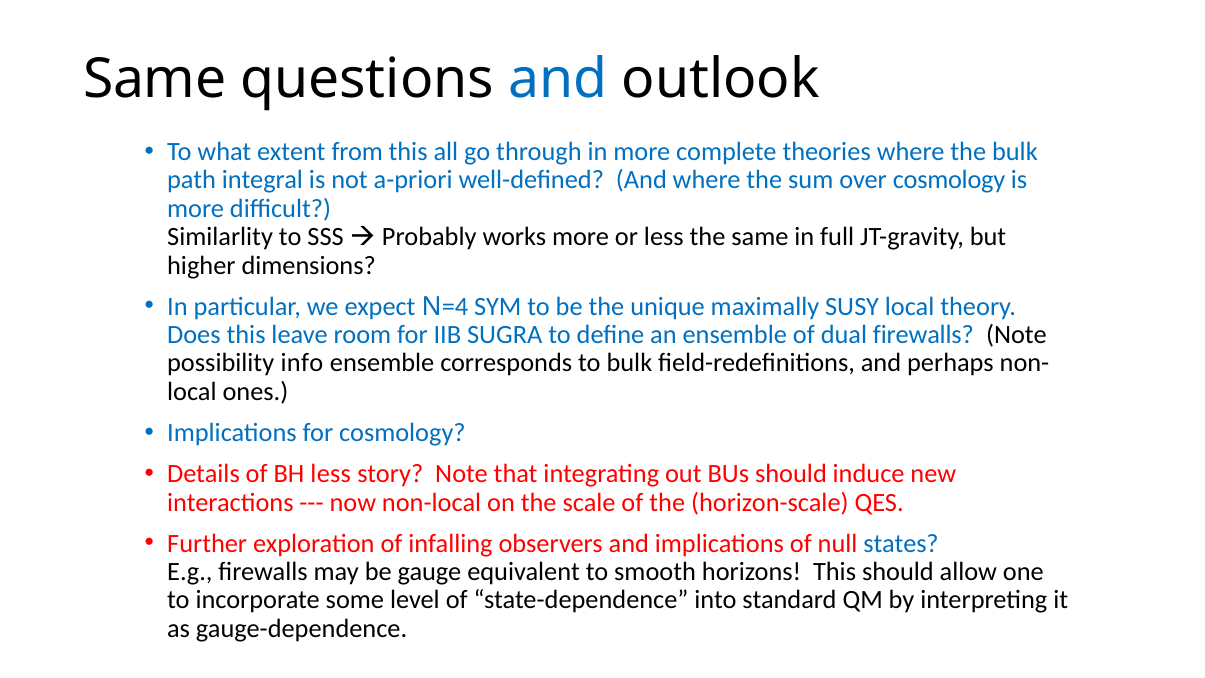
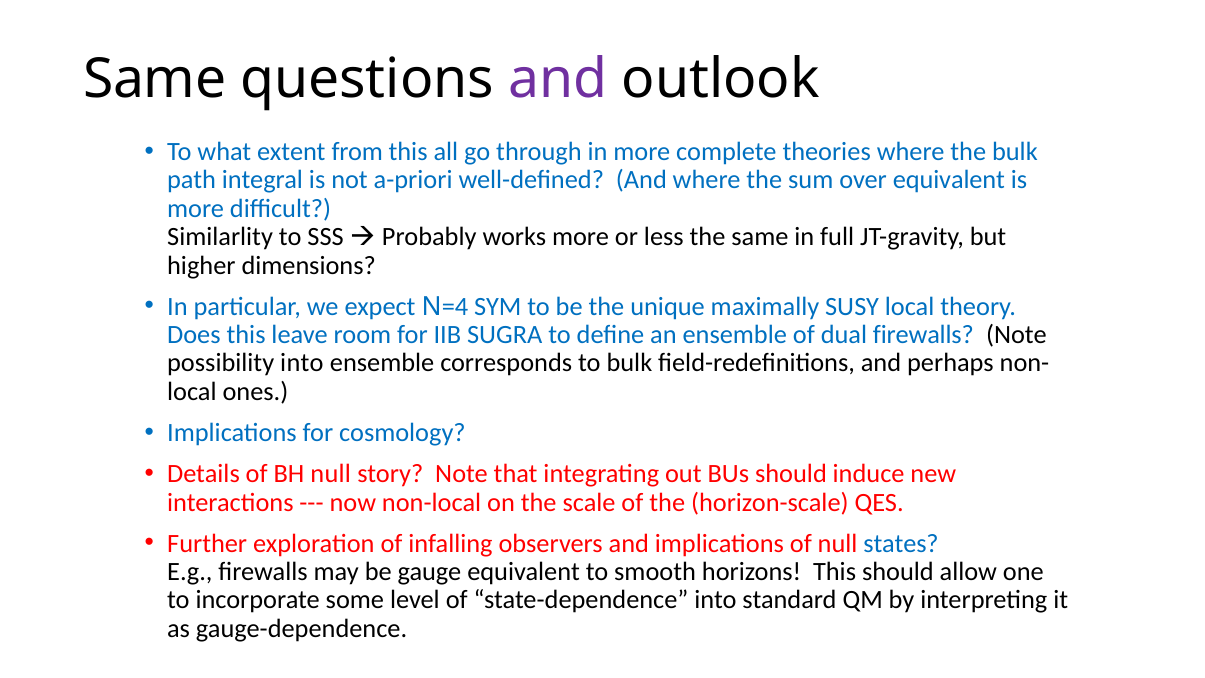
and at (558, 79) colour: blue -> purple
over cosmology: cosmology -> equivalent
possibility info: info -> into
BH less: less -> null
